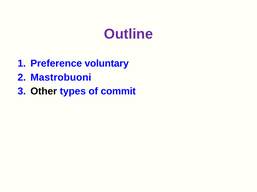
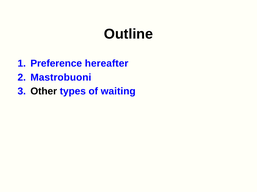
Outline colour: purple -> black
voluntary: voluntary -> hereafter
commit: commit -> waiting
